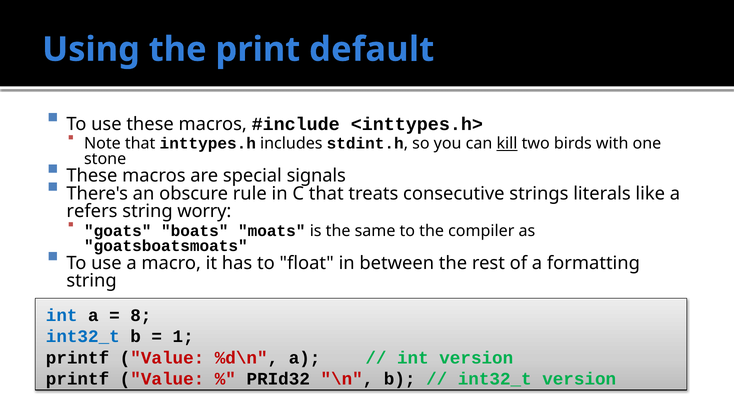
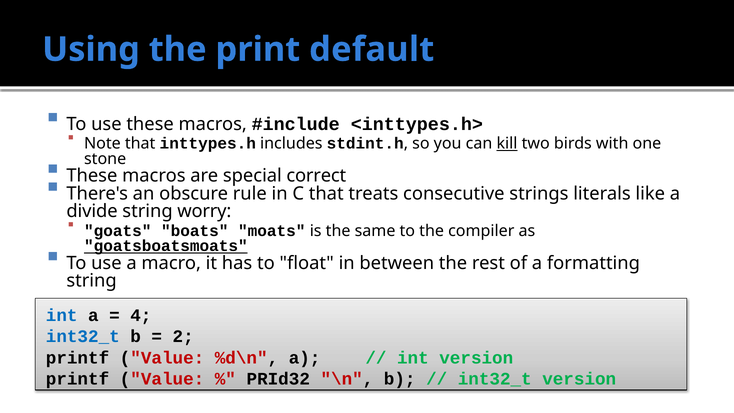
signals: signals -> correct
refers: refers -> divide
goatsboatsmoats underline: none -> present
8: 8 -> 4
1: 1 -> 2
